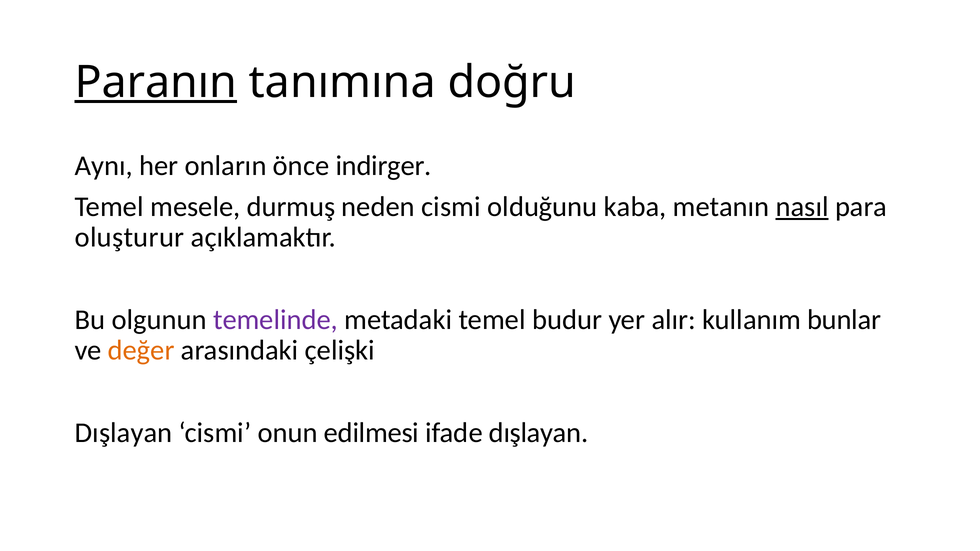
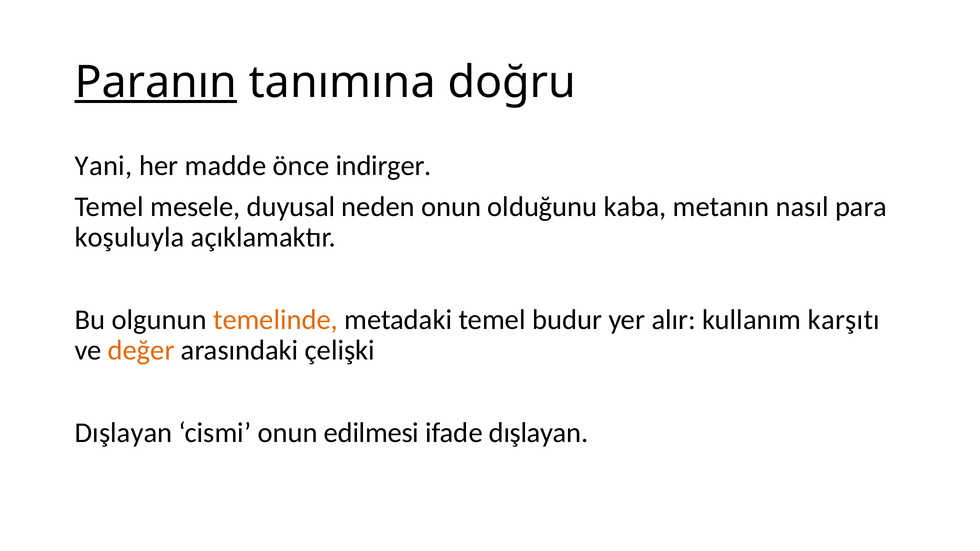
Aynı: Aynı -> Yani
onların: onların -> madde
durmuş: durmuş -> duyusal
neden cismi: cismi -> onun
nasıl underline: present -> none
oluşturur: oluşturur -> koşuluyla
temelinde colour: purple -> orange
bunlar: bunlar -> karşıtı
